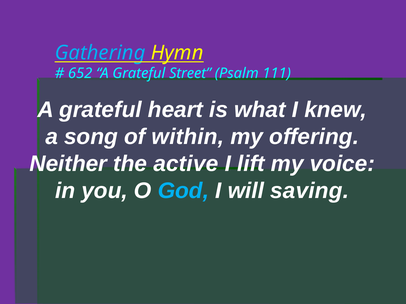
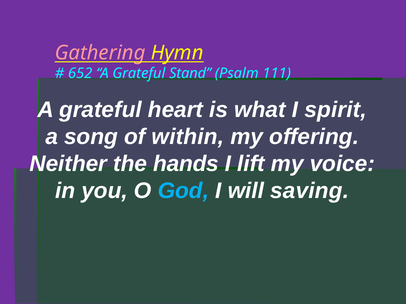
Gathering colour: light blue -> pink
Street: Street -> Stand
knew: knew -> spirit
active: active -> hands
